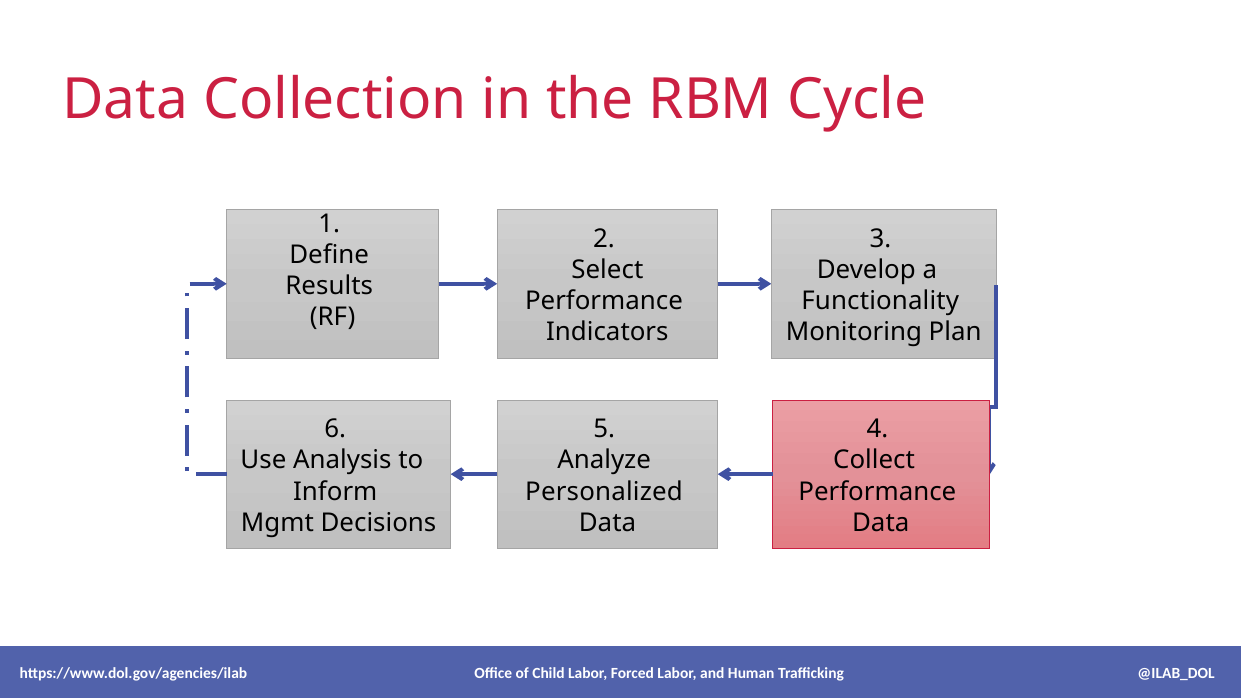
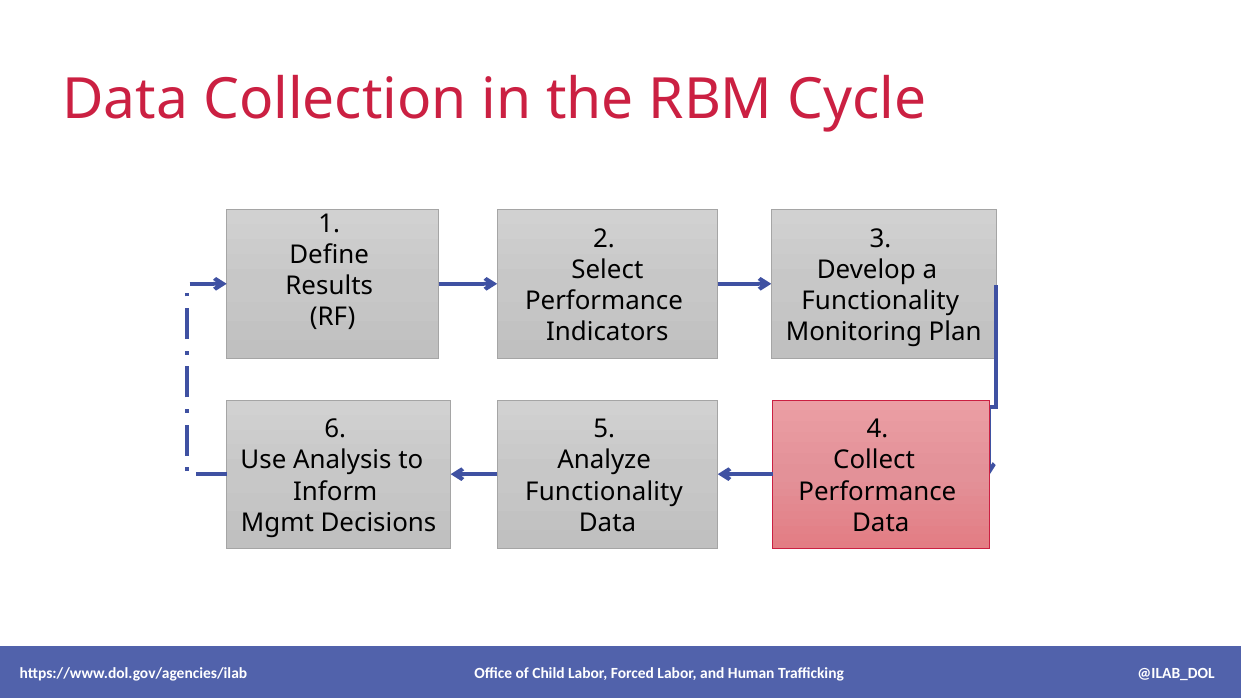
Personalized at (604, 492): Personalized -> Functionality
